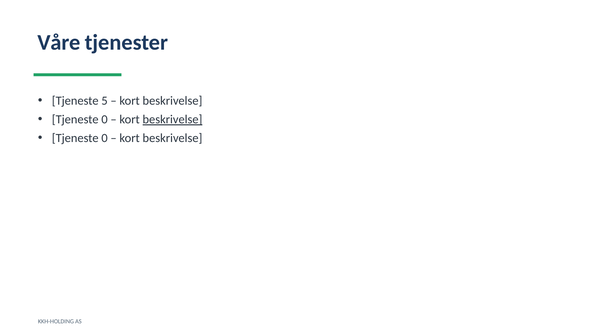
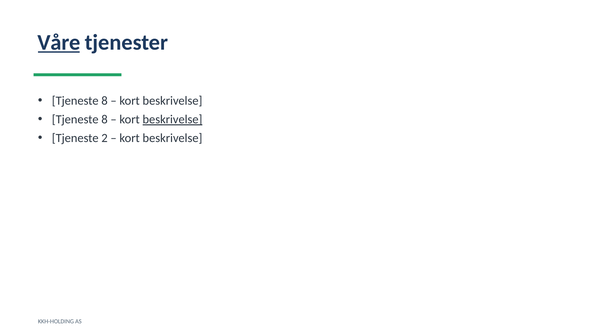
Våre underline: none -> present
5 at (104, 101): 5 -> 8
0 at (104, 120): 0 -> 8
0 at (104, 138): 0 -> 2
